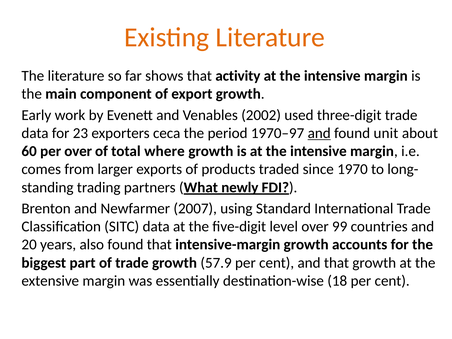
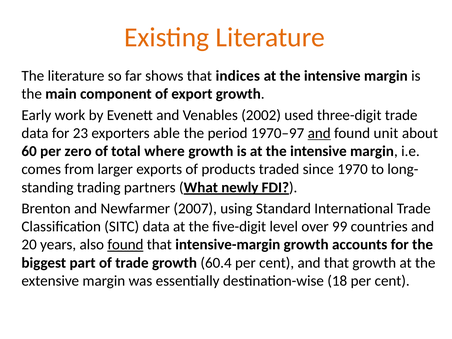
activity: activity -> indices
ceca: ceca -> able
per over: over -> zero
found at (125, 245) underline: none -> present
57.9: 57.9 -> 60.4
